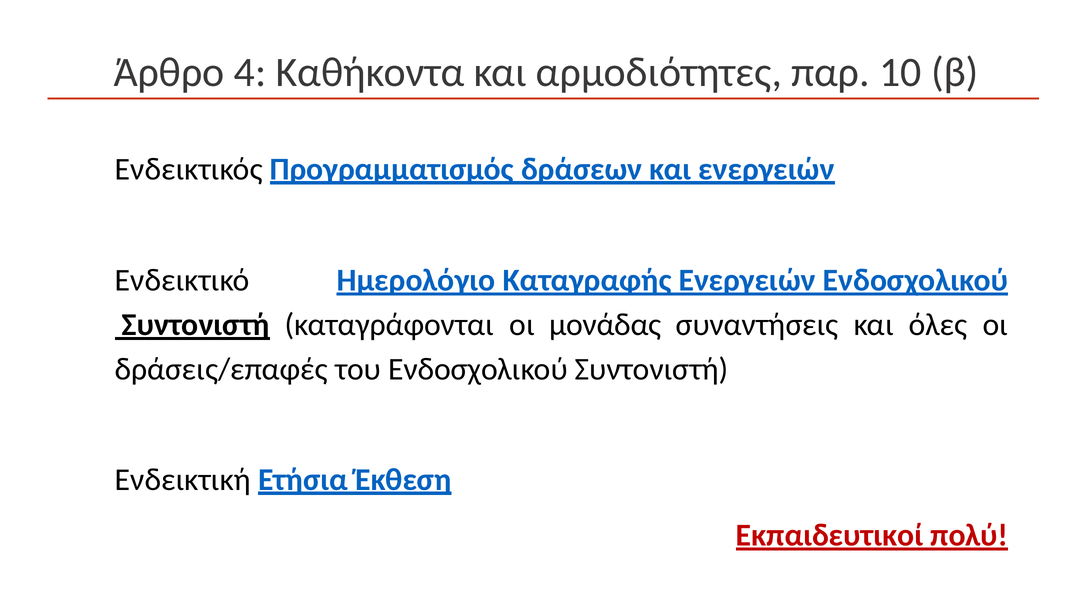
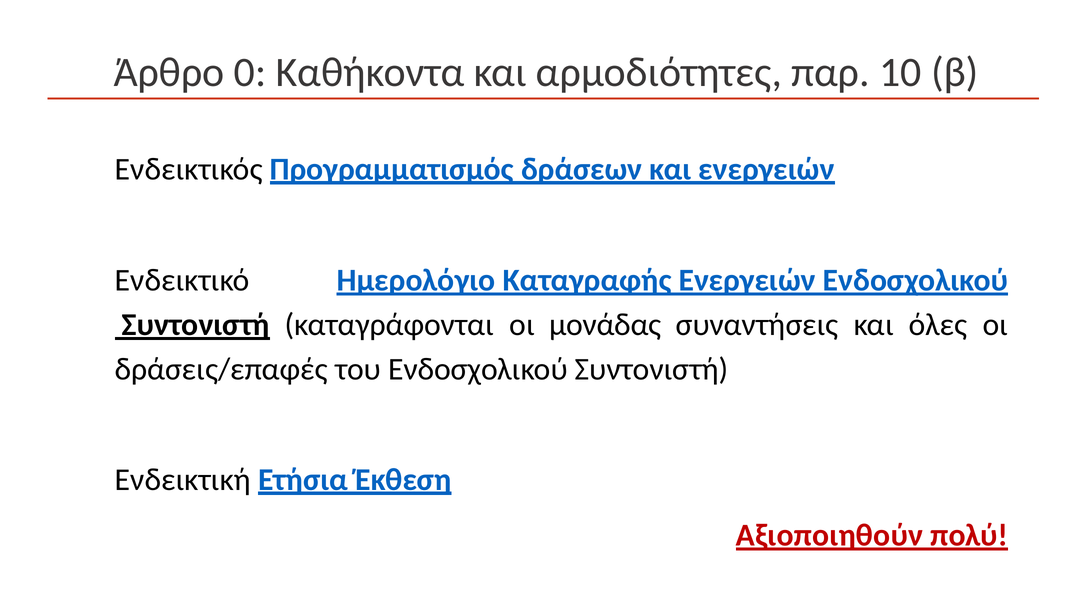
4: 4 -> 0
Εκπαιδευτικοί: Εκπαιδευτικοί -> Αξιοποιηθούν
